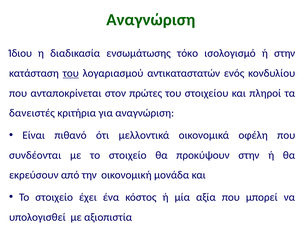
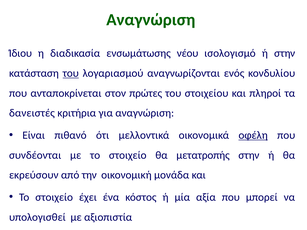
τόκο: τόκο -> νέου
αντικαταστατών: αντικαταστατών -> αναγνωρίζονται
οφέλη underline: none -> present
προκύψουν: προκύψουν -> μετατροπής
